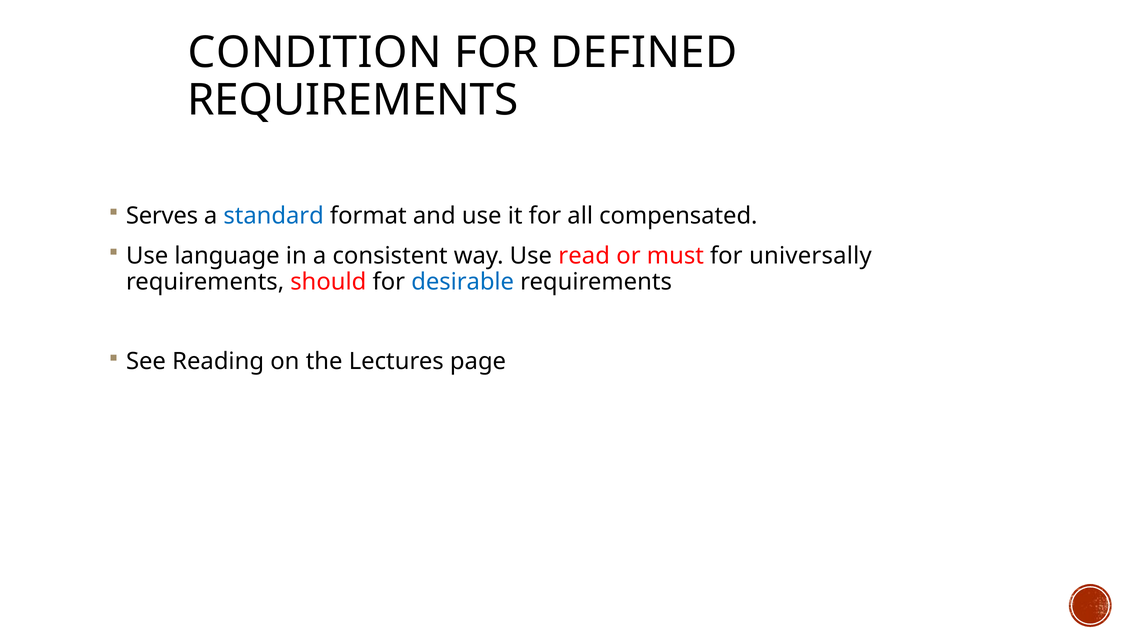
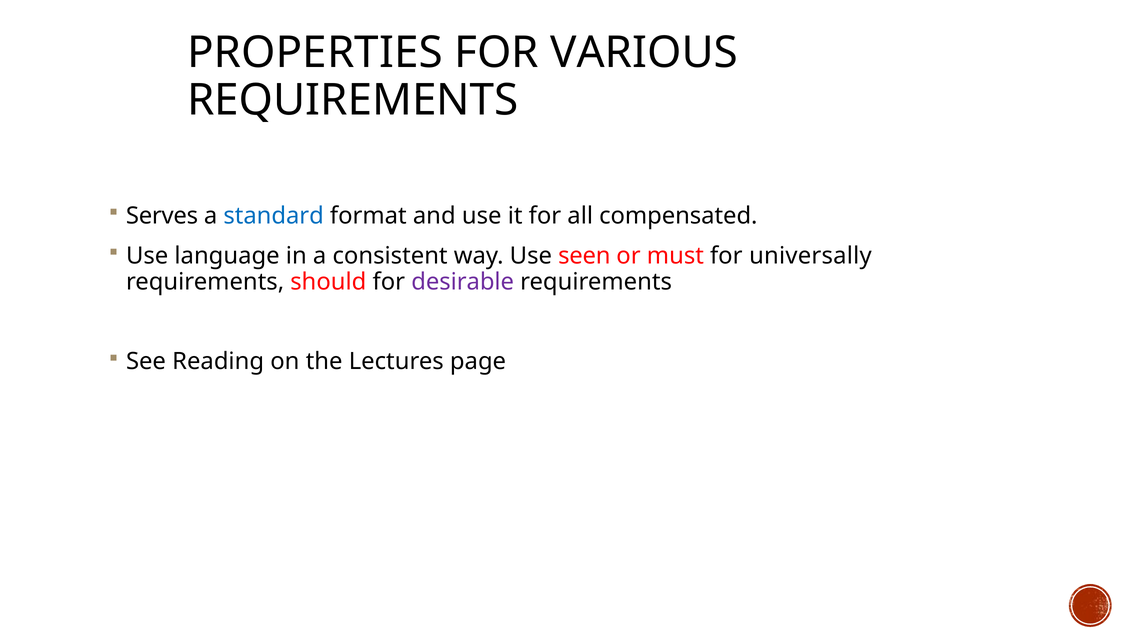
CONDITION: CONDITION -> PROPERTIES
DEFINED: DEFINED -> VARIOUS
read: read -> seen
desirable colour: blue -> purple
